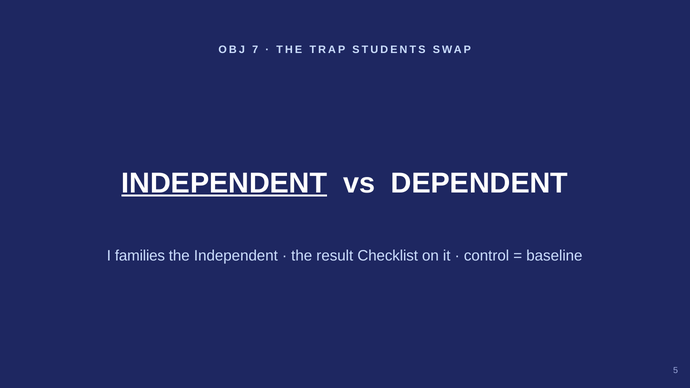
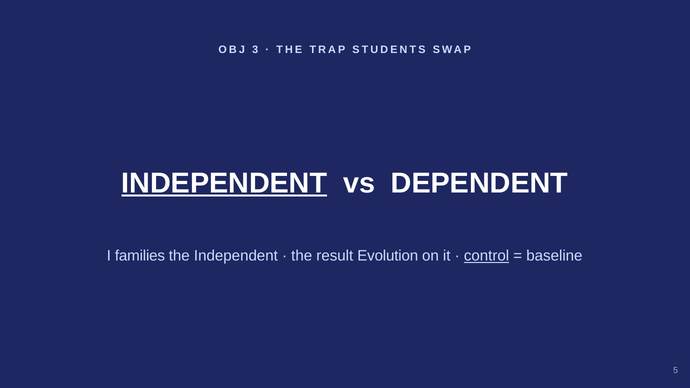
7: 7 -> 3
Checklist: Checklist -> Evolution
control underline: none -> present
